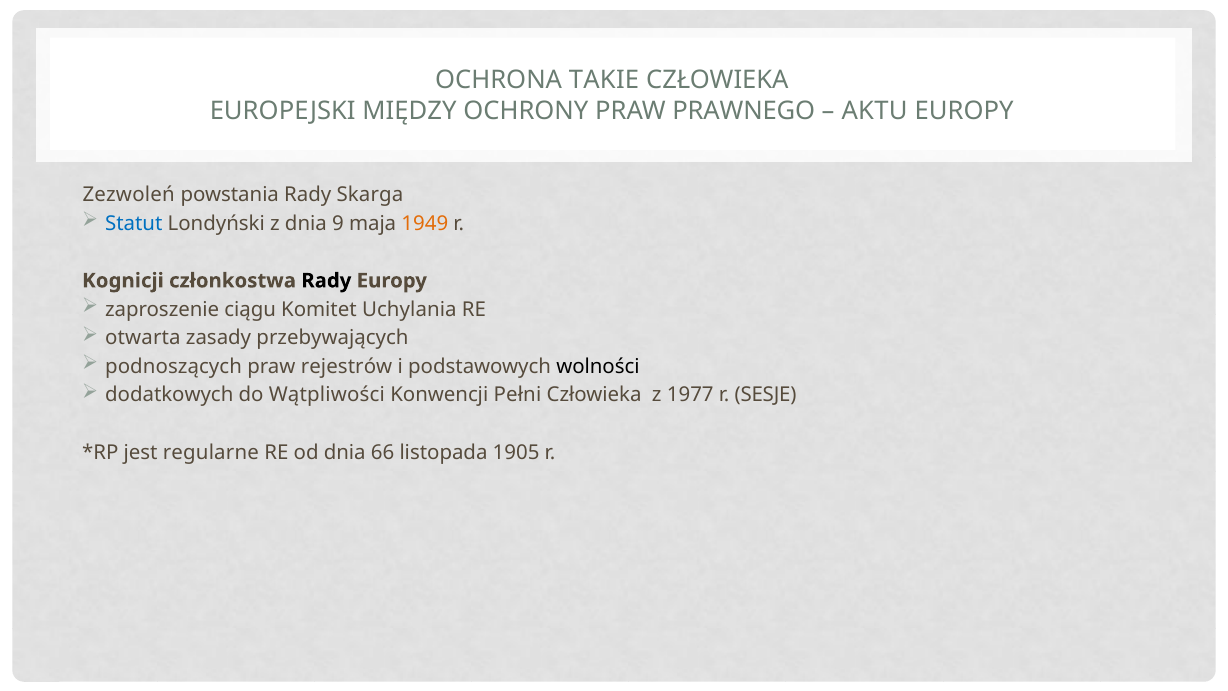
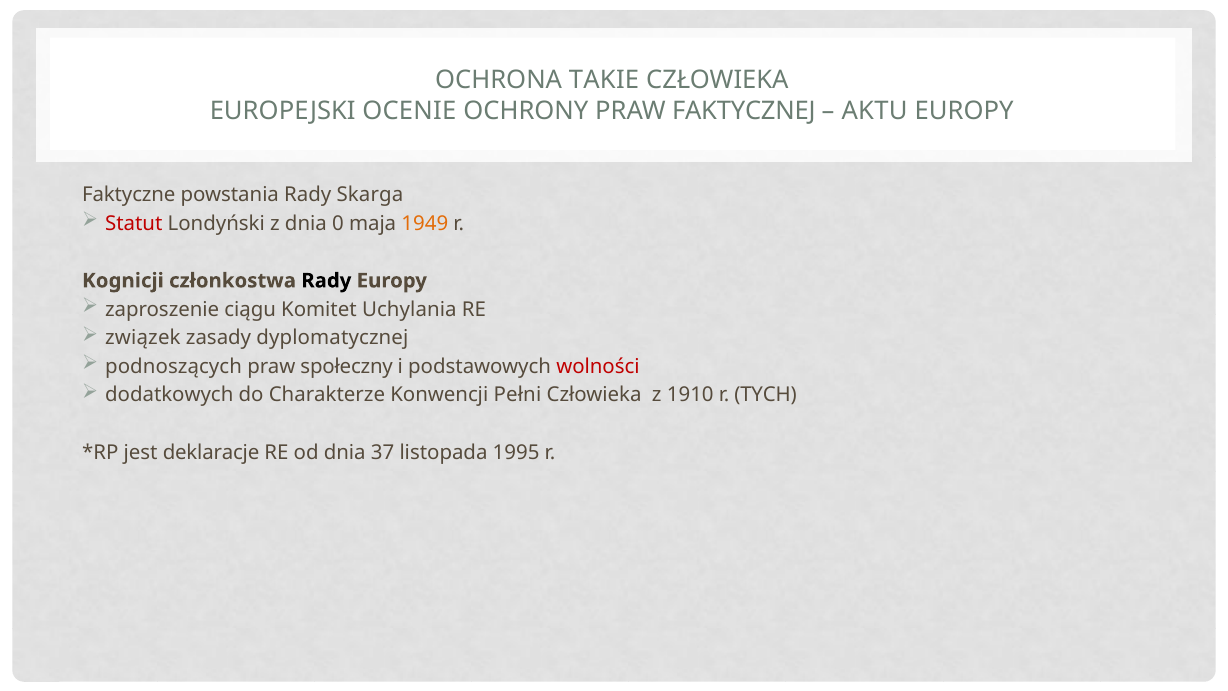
MIĘDZY: MIĘDZY -> OCENIE
PRAWNEGO: PRAWNEGO -> FAKTYCZNEJ
Zezwoleń: Zezwoleń -> Faktyczne
Statut colour: blue -> red
9: 9 -> 0
otwarta: otwarta -> związek
przebywających: przebywających -> dyplomatycznej
rejestrów: rejestrów -> społeczny
wolności colour: black -> red
Wątpliwości: Wątpliwości -> Charakterze
1977: 1977 -> 1910
SESJE: SESJE -> TYCH
regularne: regularne -> deklaracje
66: 66 -> 37
1905: 1905 -> 1995
